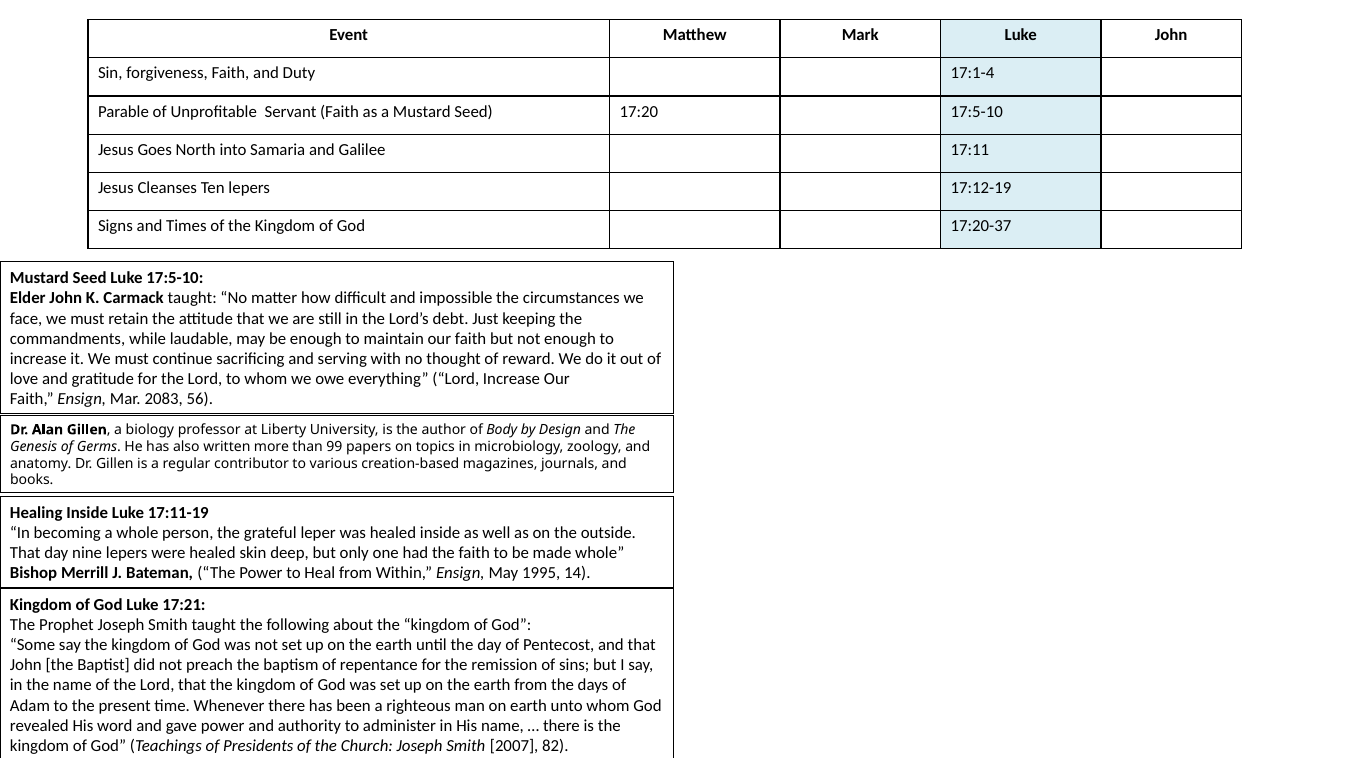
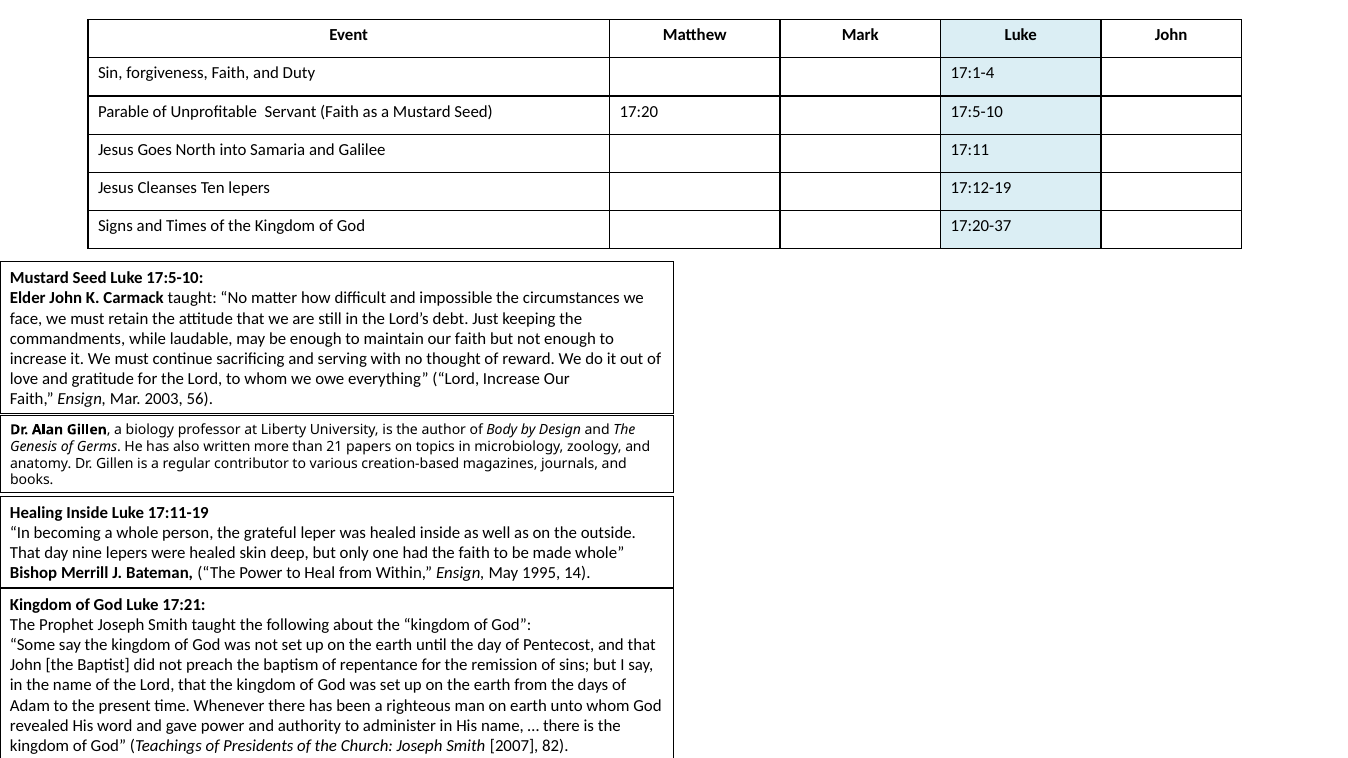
2083: 2083 -> 2003
99: 99 -> 21
